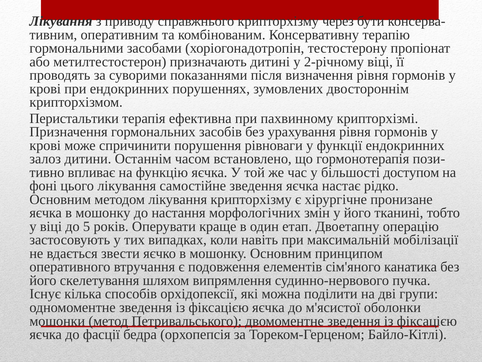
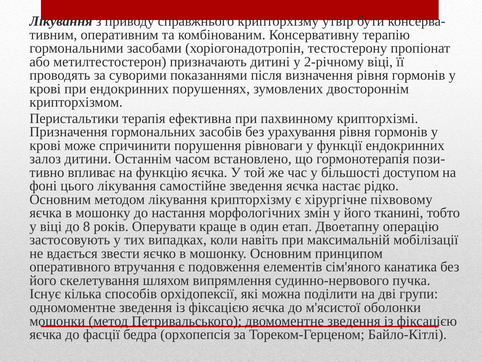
через: через -> утвір
пронизане: пронизане -> піхвовому
5: 5 -> 8
